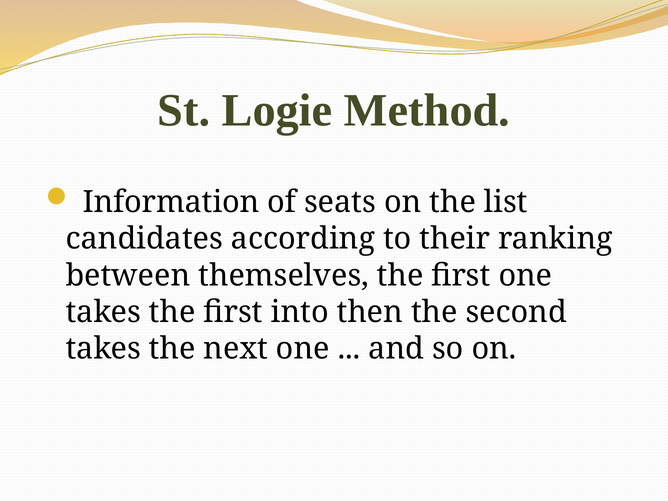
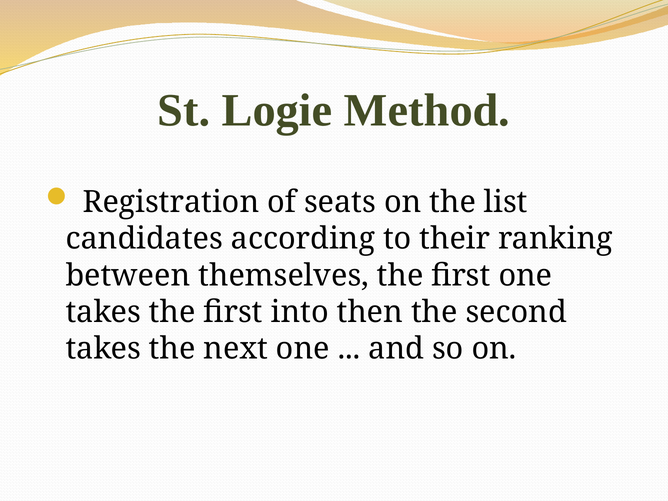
Information: Information -> Registration
